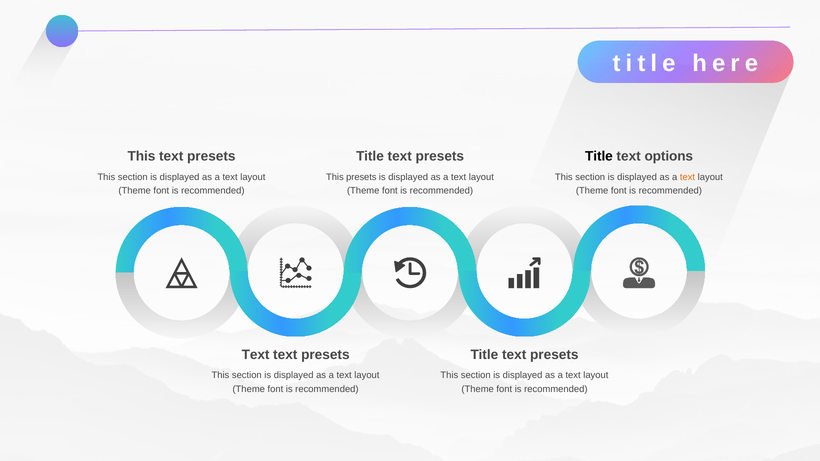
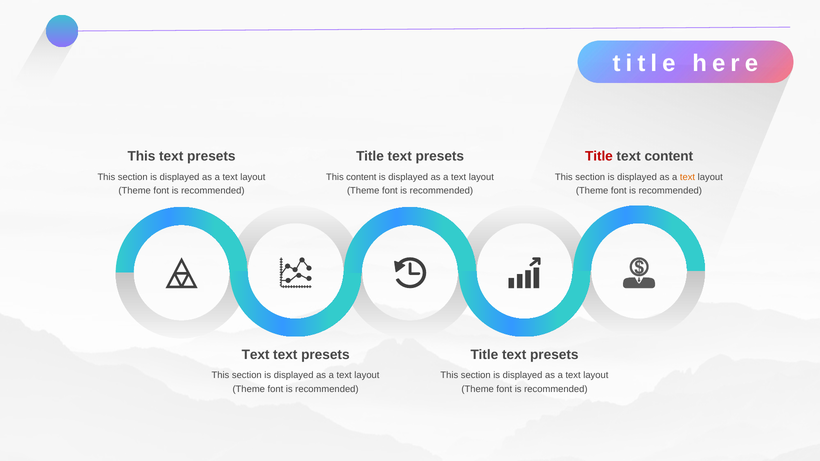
Title at (599, 157) colour: black -> red
text options: options -> content
This presets: presets -> content
